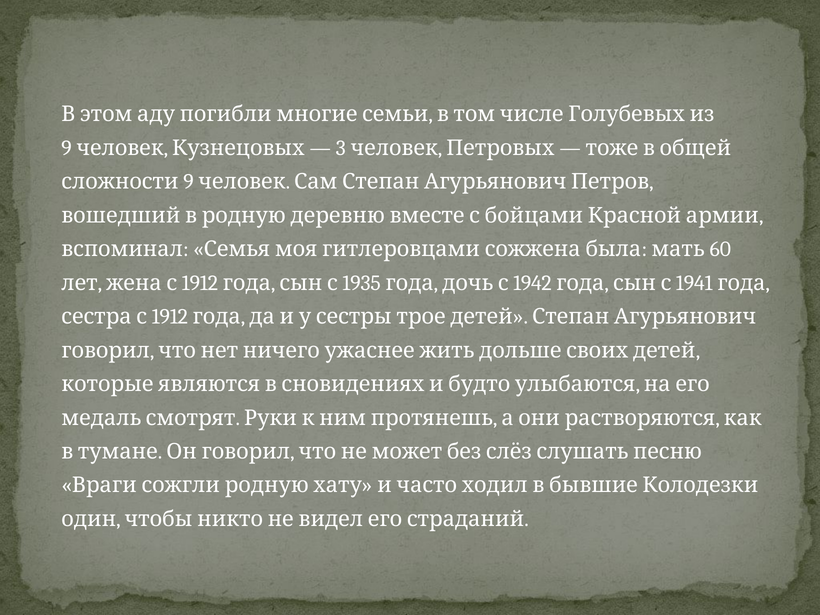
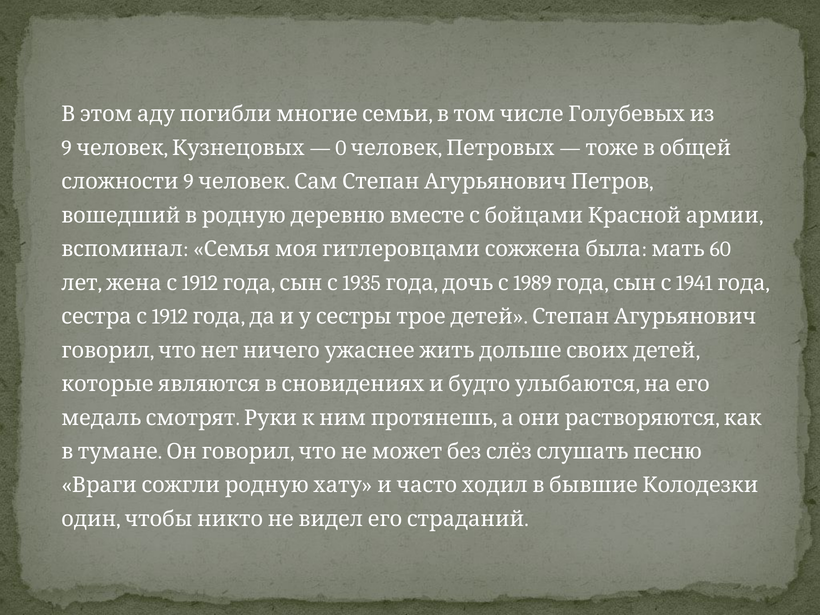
3: 3 -> 0
1942: 1942 -> 1989
